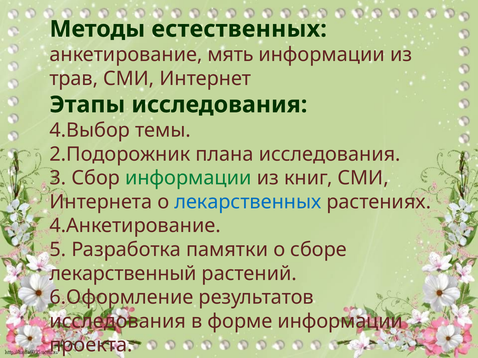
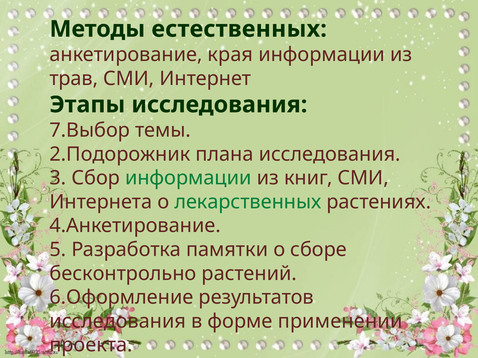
мять: мять -> края
4.Выбор: 4.Выбор -> 7.Выбор
лекарственных colour: blue -> green
лекарственный: лекарственный -> бесконтрольно
форме информации: информации -> применении
